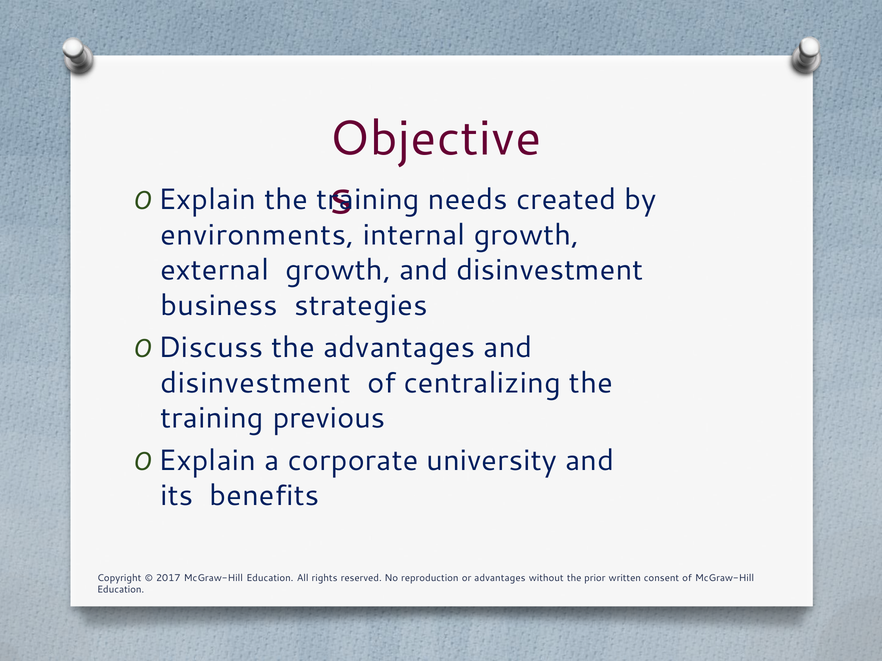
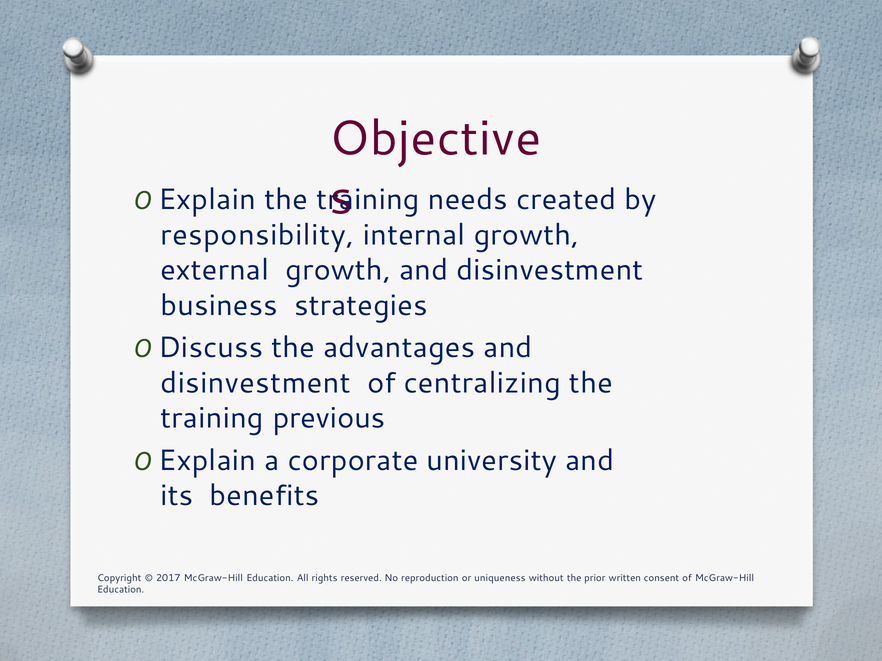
environments: environments -> responsibility
or advantages: advantages -> uniqueness
